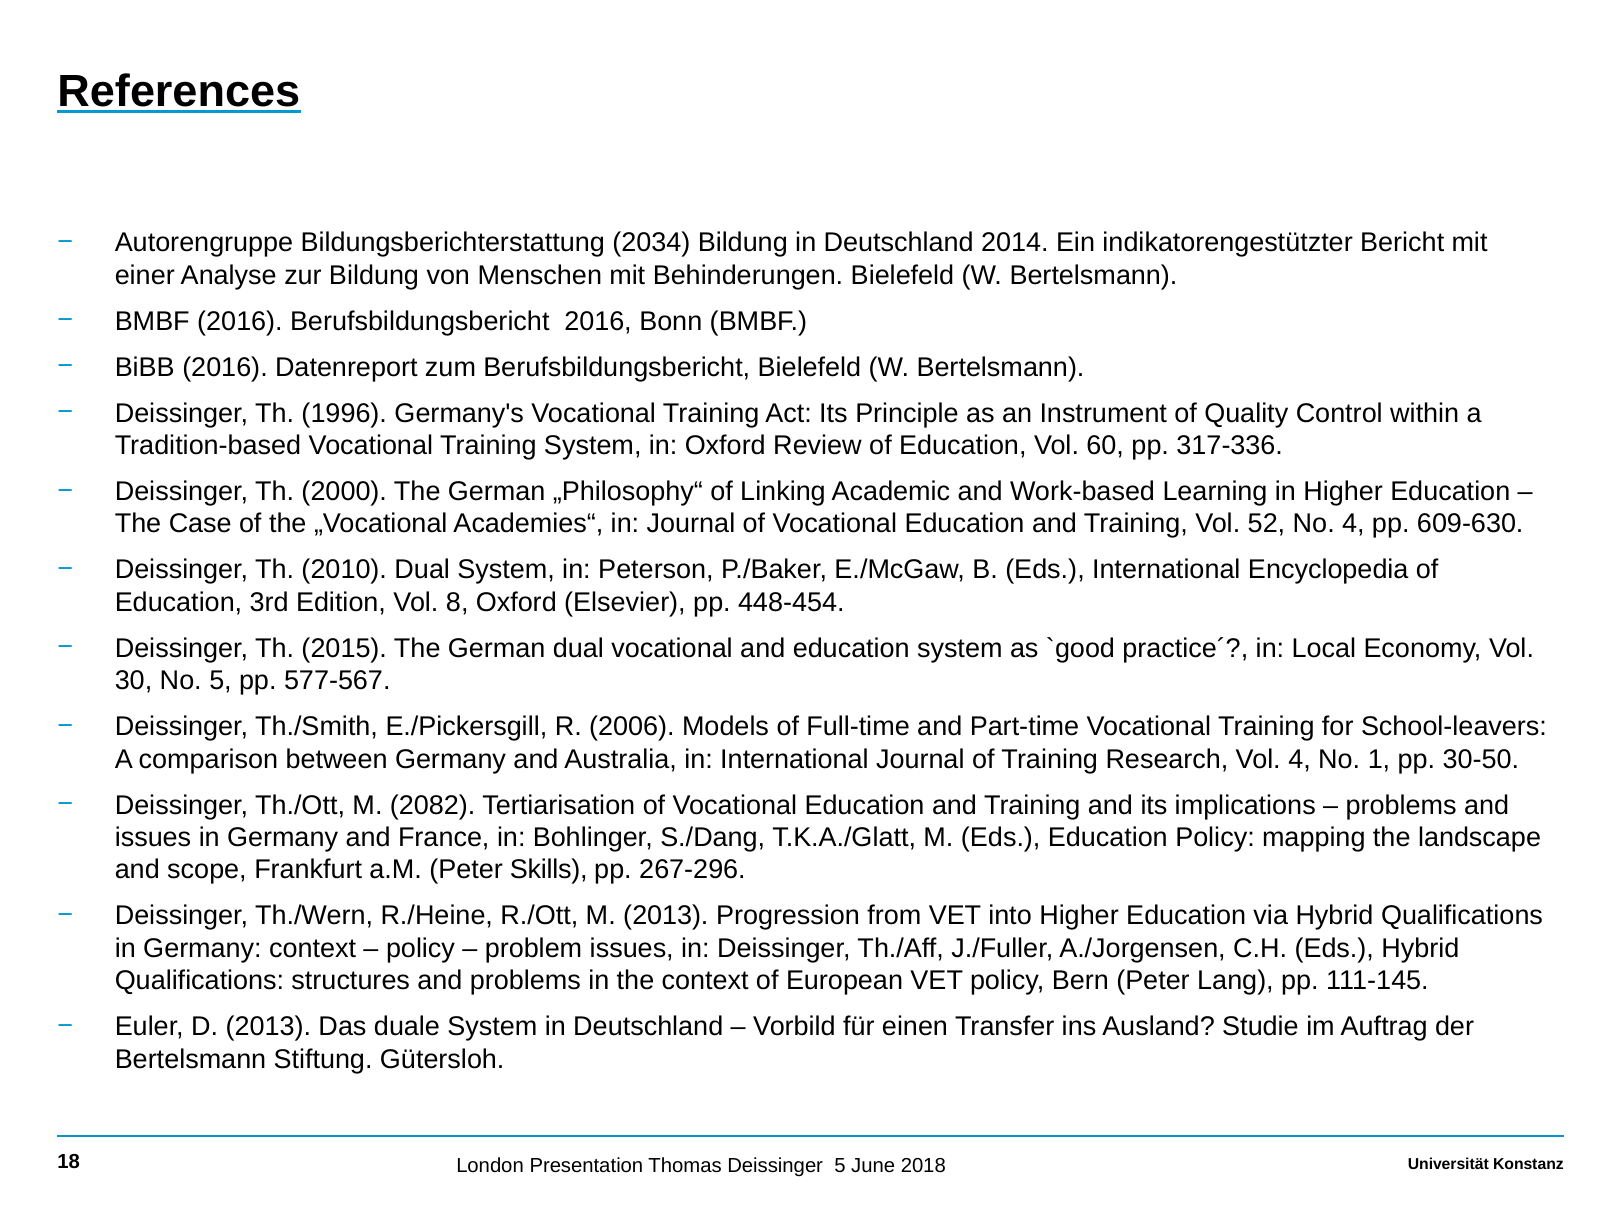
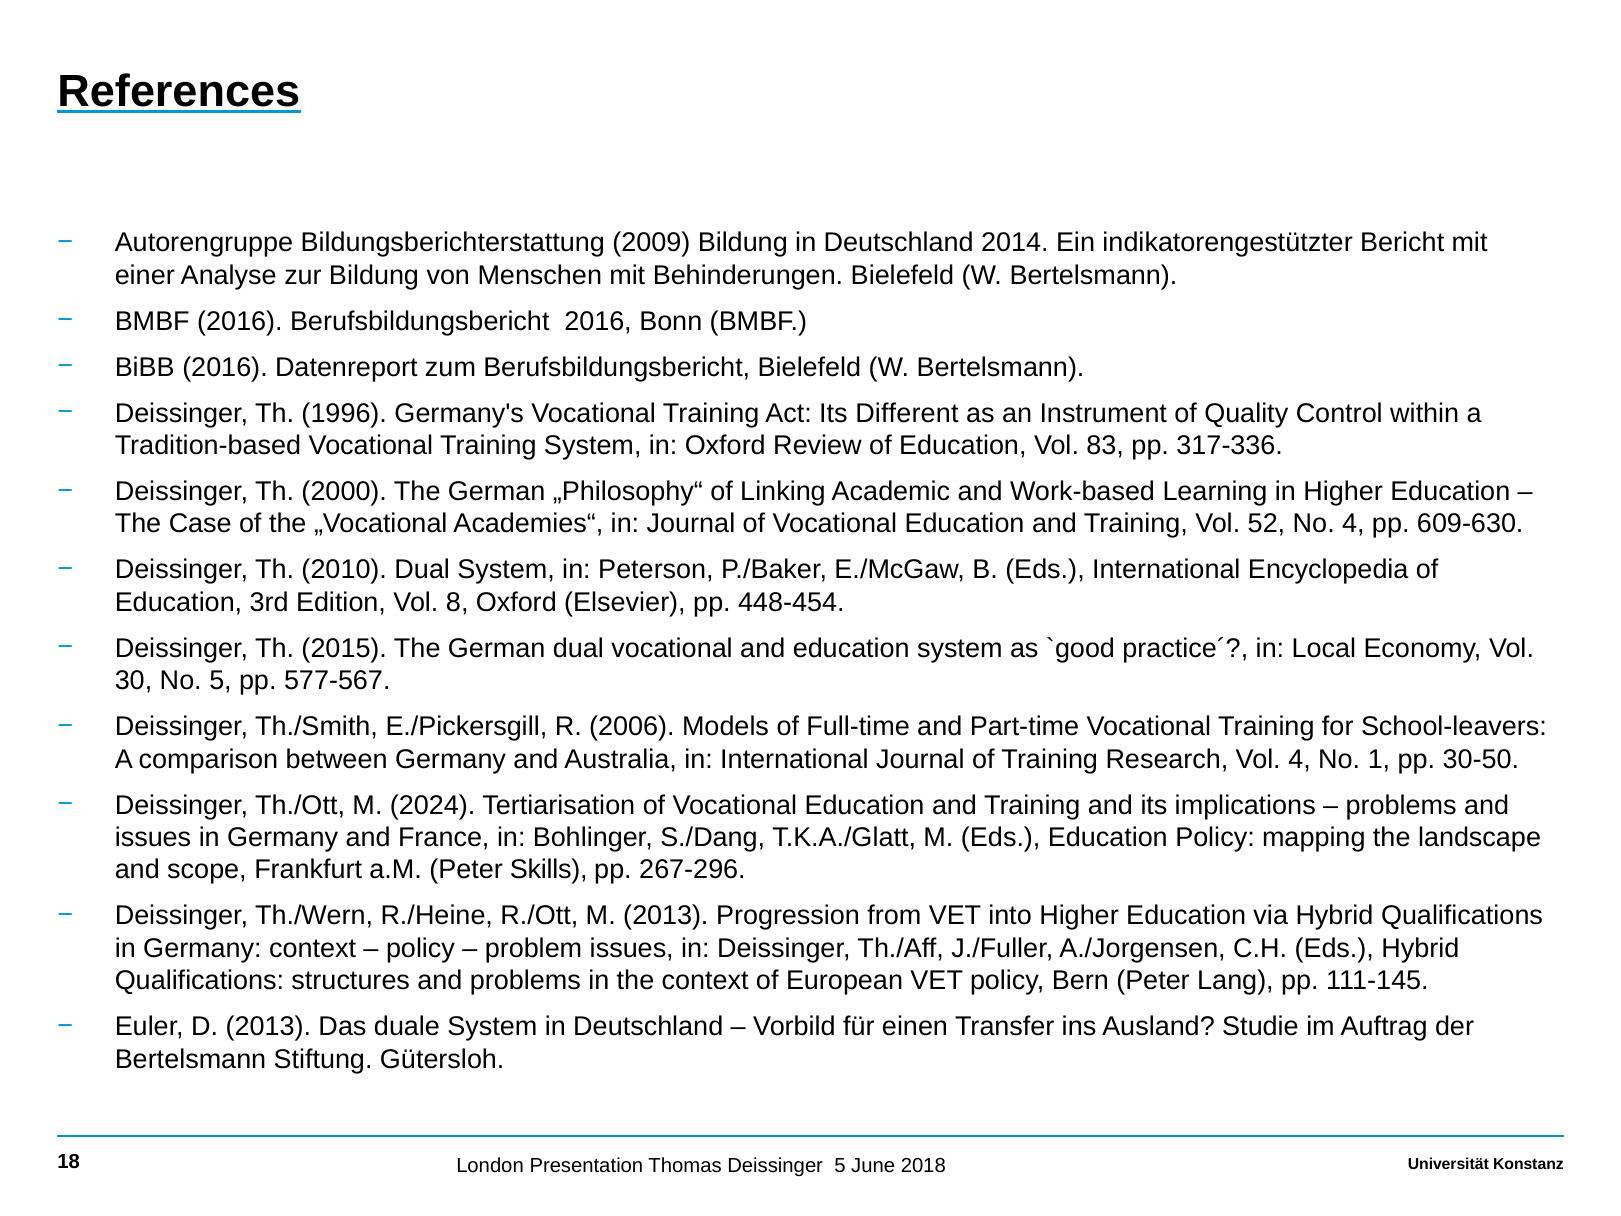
2034: 2034 -> 2009
Principle: Principle -> Different
60: 60 -> 83
2082: 2082 -> 2024
